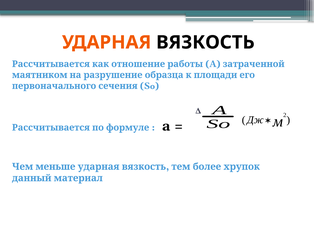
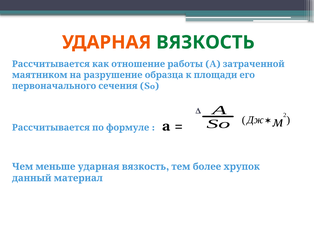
ВЯЗКОСТЬ at (205, 42) colour: black -> green
